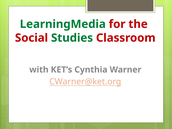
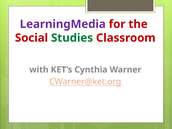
LearningMedia colour: green -> purple
